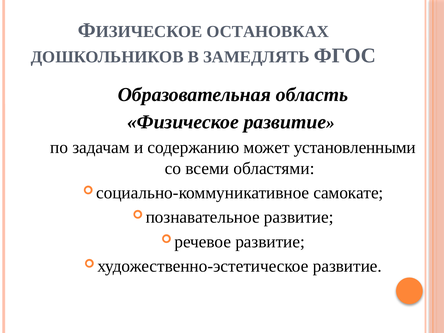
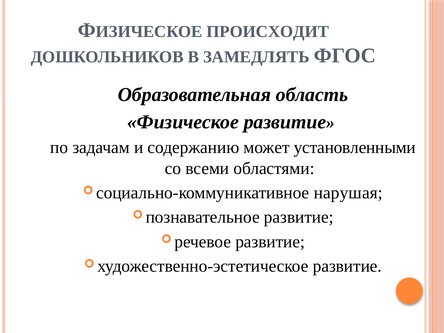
ОСТАНОВКАХ: ОСТАНОВКАХ -> ПРОИСХОДИТ
самокате: самокате -> нарушая
